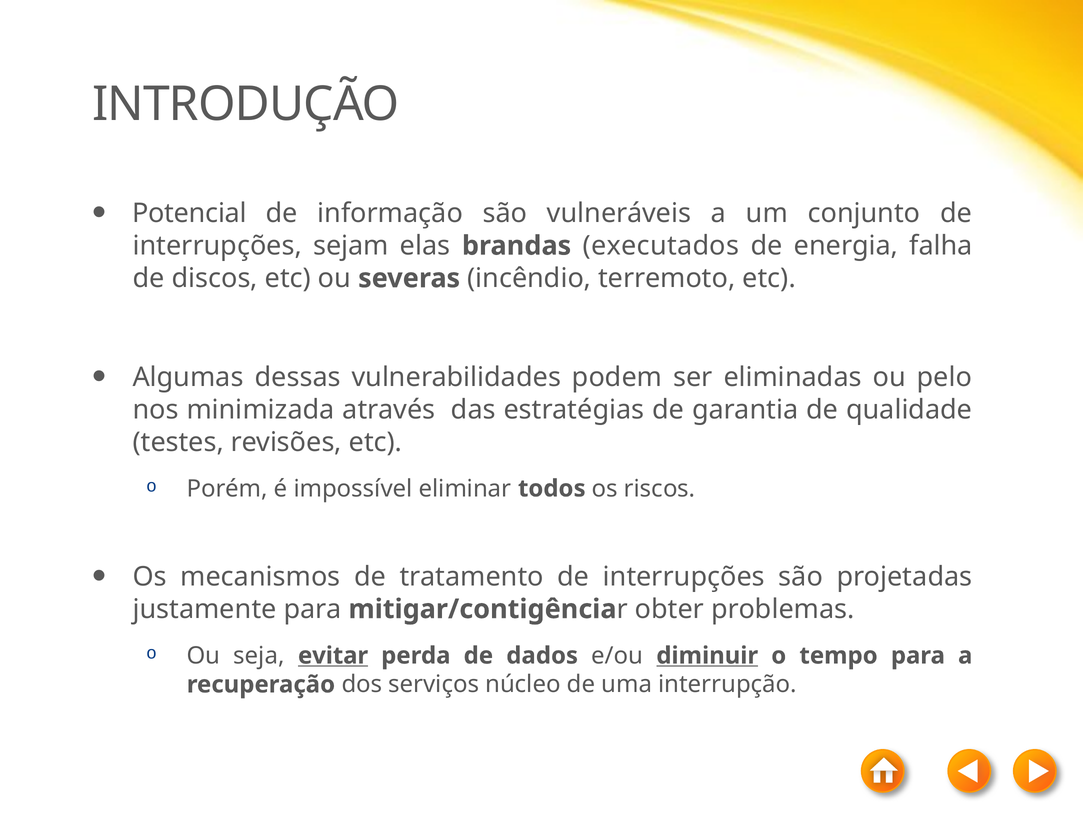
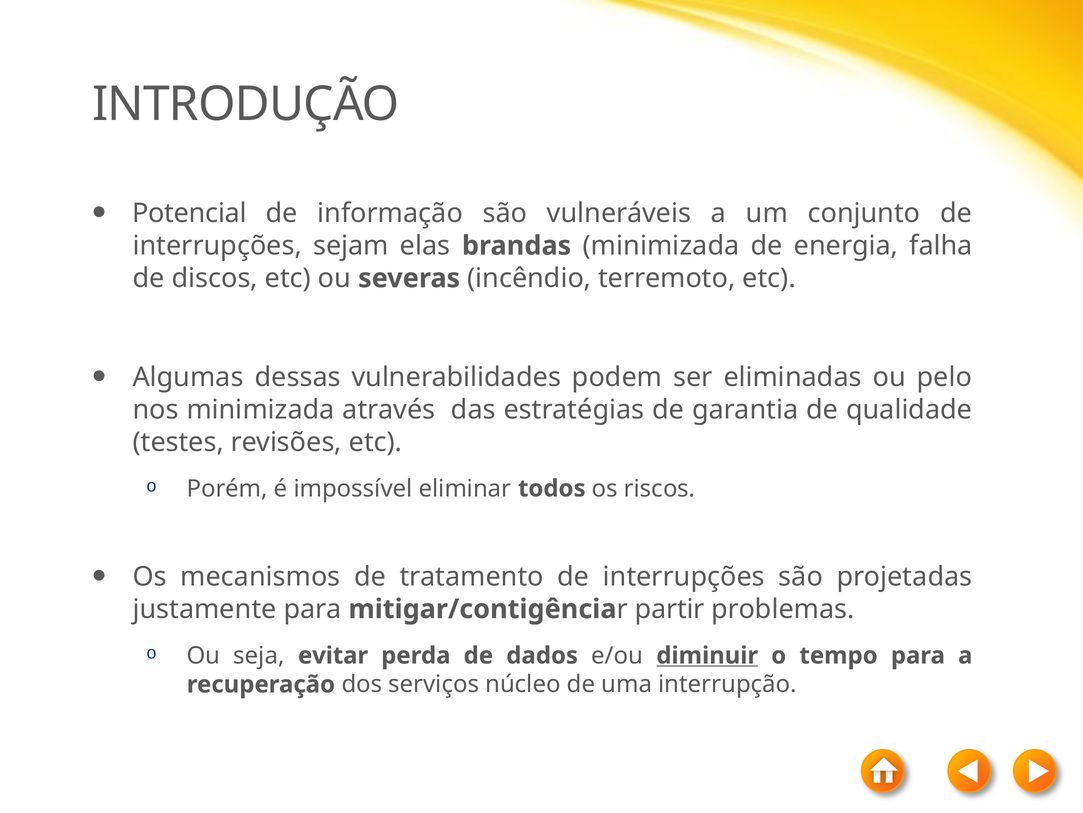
brandas executados: executados -> minimizada
obter: obter -> partir
evitar underline: present -> none
